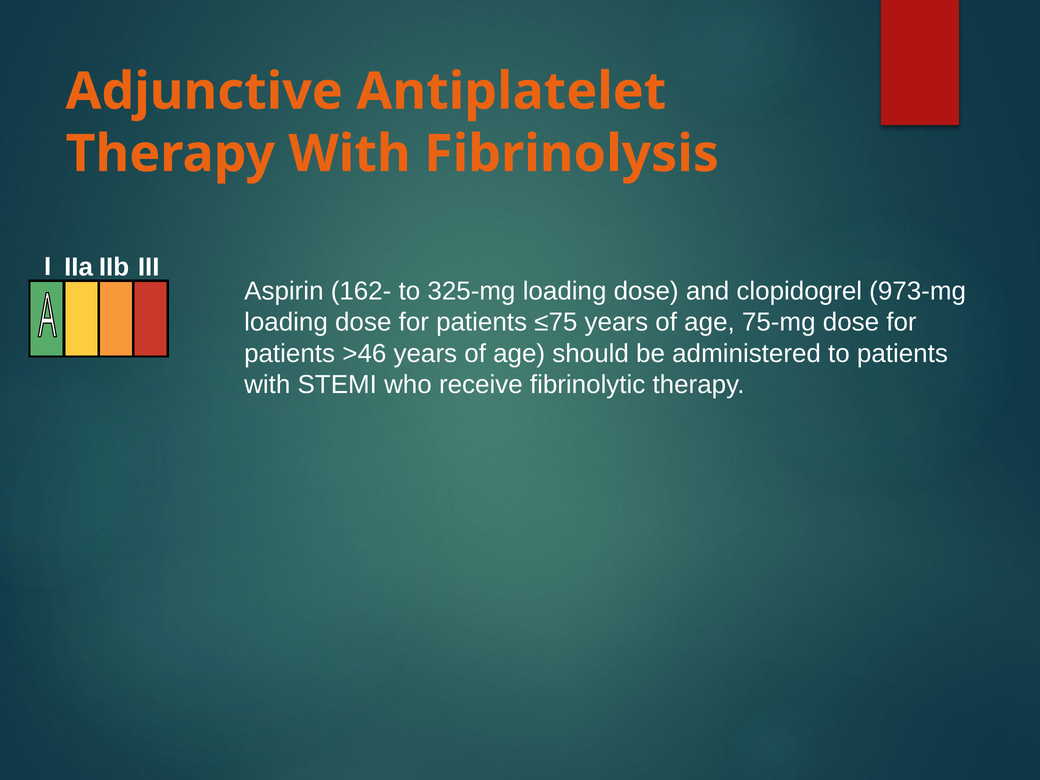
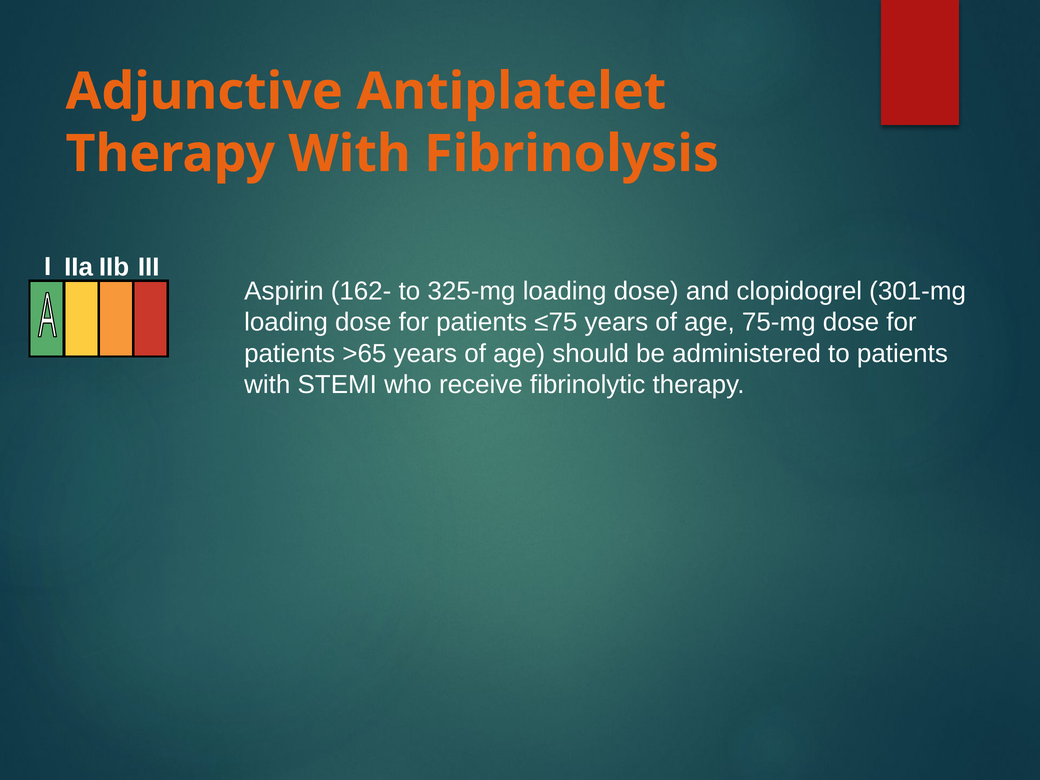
973-mg: 973-mg -> 301-mg
>46: >46 -> >65
